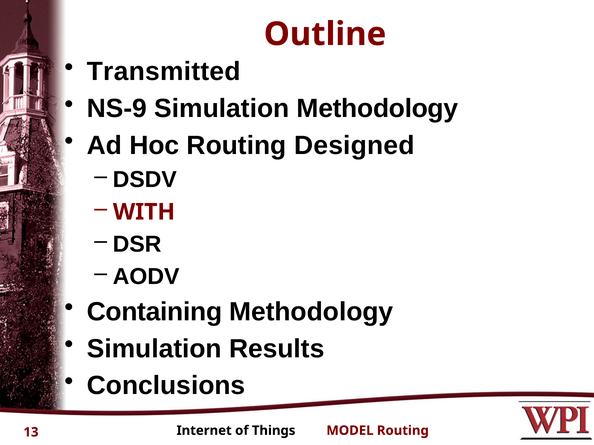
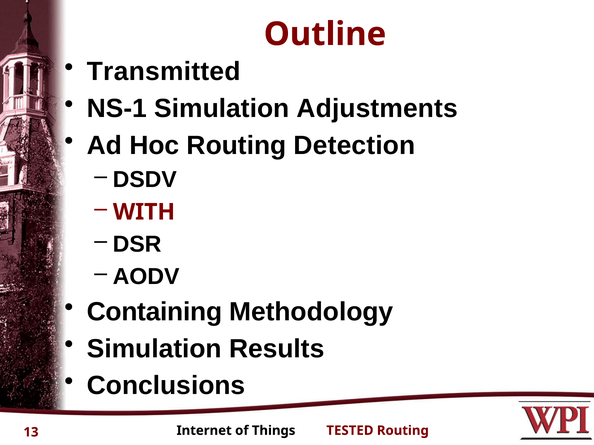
NS-9: NS-9 -> NS-1
Simulation Methodology: Methodology -> Adjustments
Designed: Designed -> Detection
MODEL: MODEL -> TESTED
